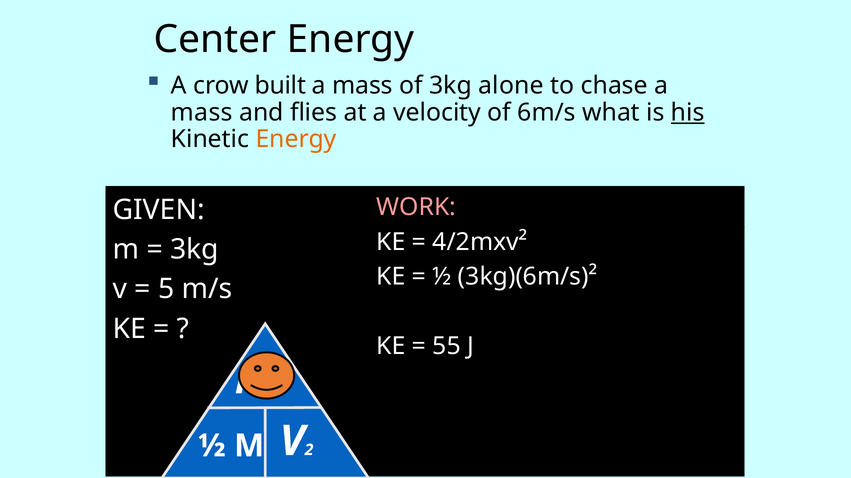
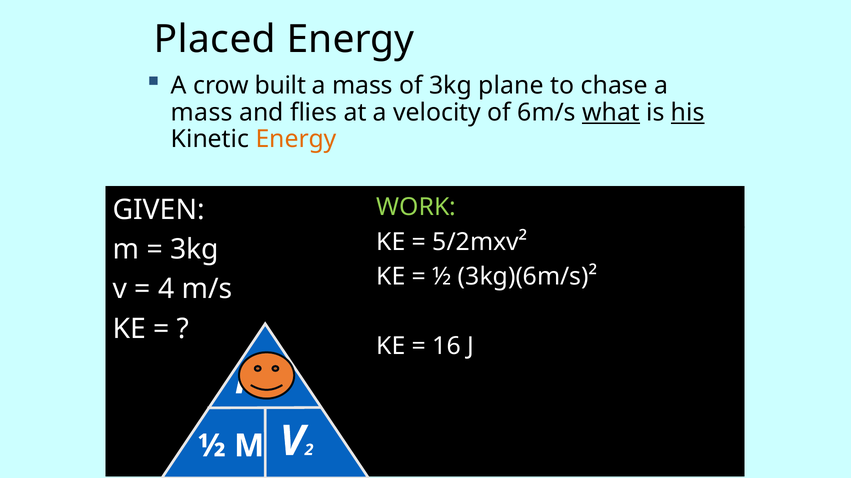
Center: Center -> Placed
alone: alone -> plane
what underline: none -> present
WORK colour: pink -> light green
4/2mxv²: 4/2mxv² -> 5/2mxv²
5: 5 -> 4
55: 55 -> 16
